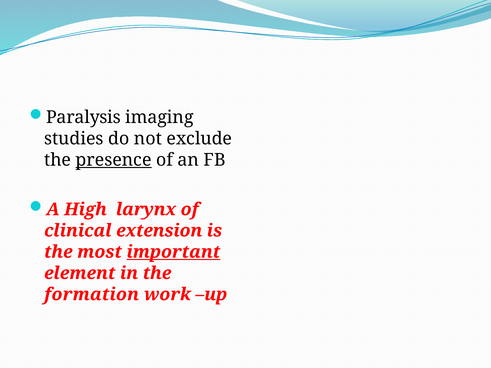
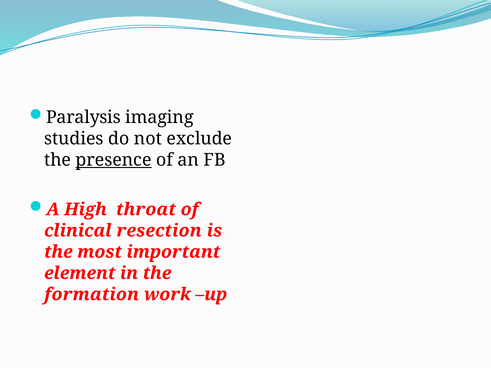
larynx: larynx -> throat
extension: extension -> resection
important underline: present -> none
